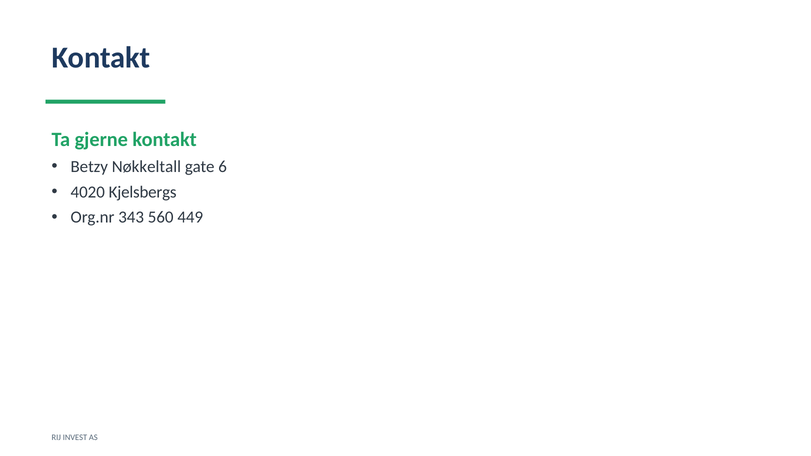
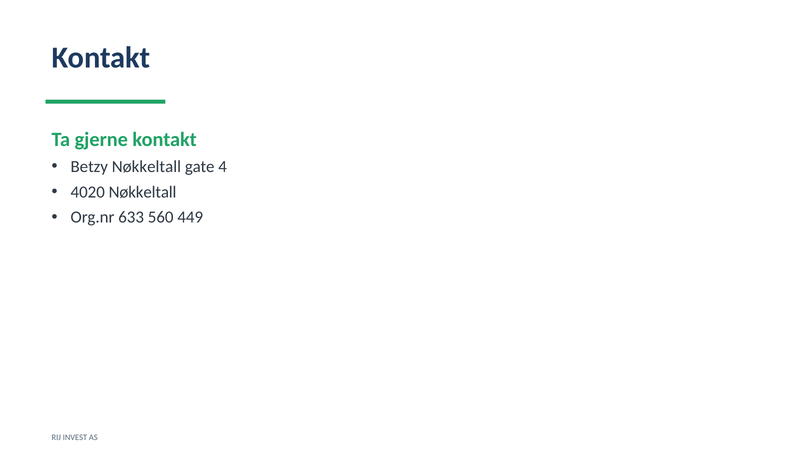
6: 6 -> 4
4020 Kjelsbergs: Kjelsbergs -> Nøkkeltall
343: 343 -> 633
